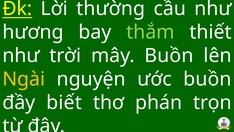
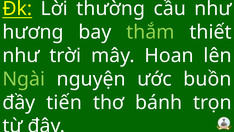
mây Buồn: Buồn -> Hoan
Ngài colour: yellow -> light green
biết: biết -> tiến
phán: phán -> bánh
